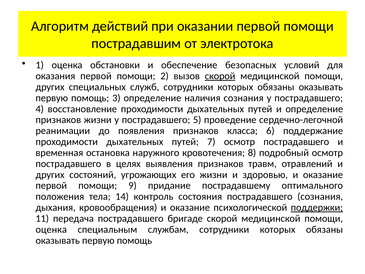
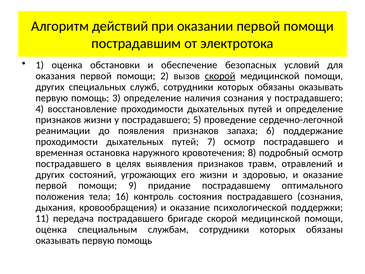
класса: класса -> запаха
14: 14 -> 16
поддержки underline: present -> none
